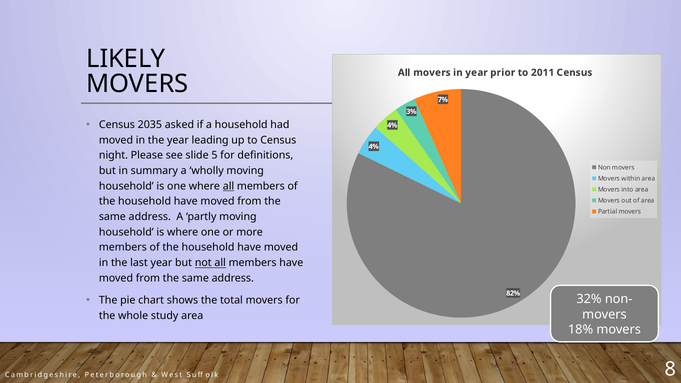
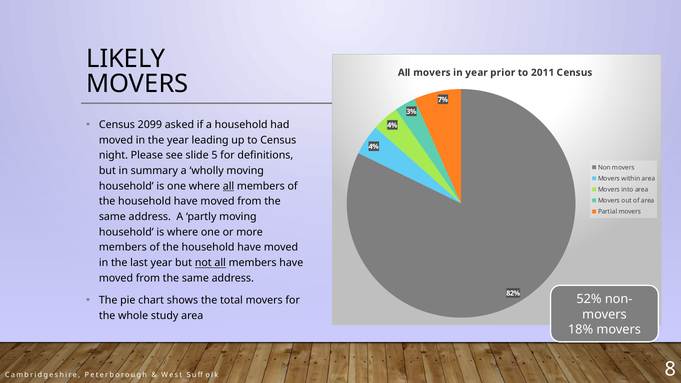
2035: 2035 -> 2099
32%: 32% -> 52%
